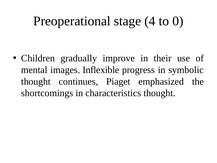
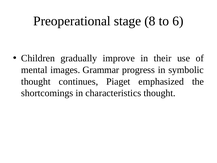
4: 4 -> 8
0: 0 -> 6
Inflexible: Inflexible -> Grammar
